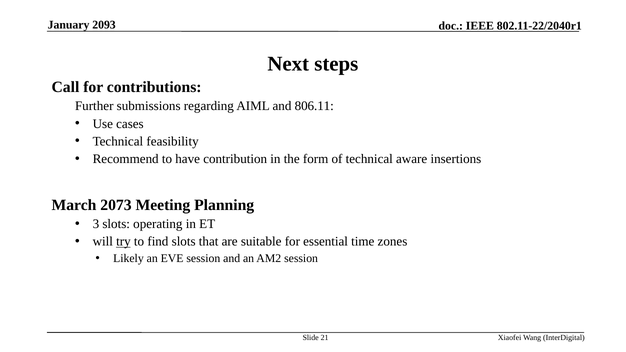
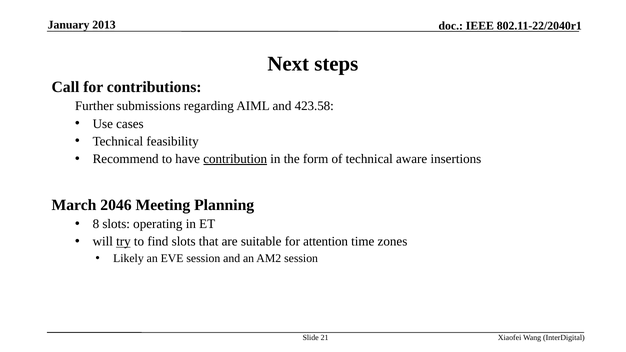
2093: 2093 -> 2013
806.11: 806.11 -> 423.58
contribution underline: none -> present
2073: 2073 -> 2046
3: 3 -> 8
essential: essential -> attention
